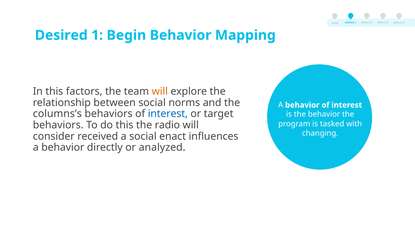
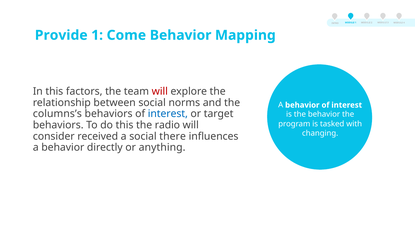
Desired: Desired -> Provide
Begin: Begin -> Come
will at (160, 91) colour: orange -> red
enact: enact -> there
analyzed: analyzed -> anything
